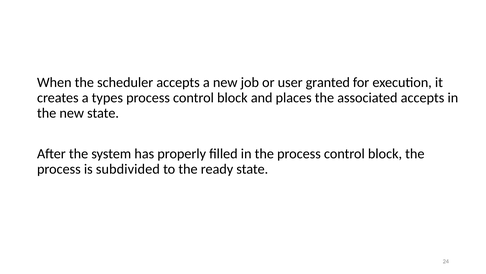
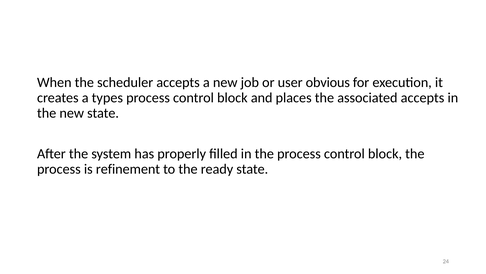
granted: granted -> obvious
subdivided: subdivided -> refinement
